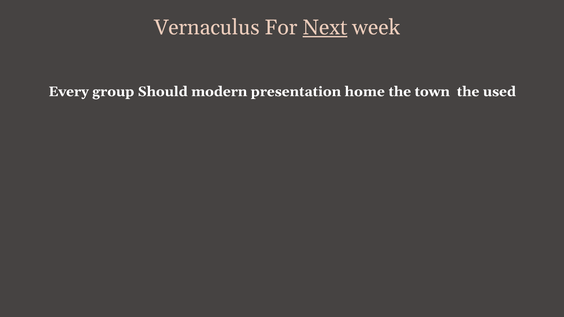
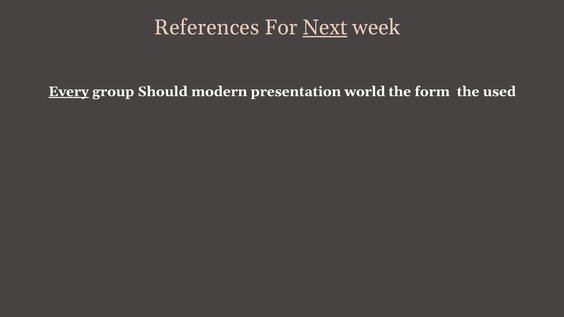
Vernaculus: Vernaculus -> References
Every underline: none -> present
home: home -> world
town: town -> form
